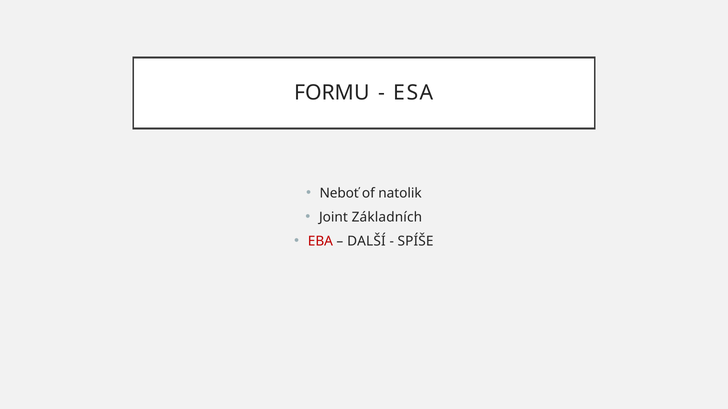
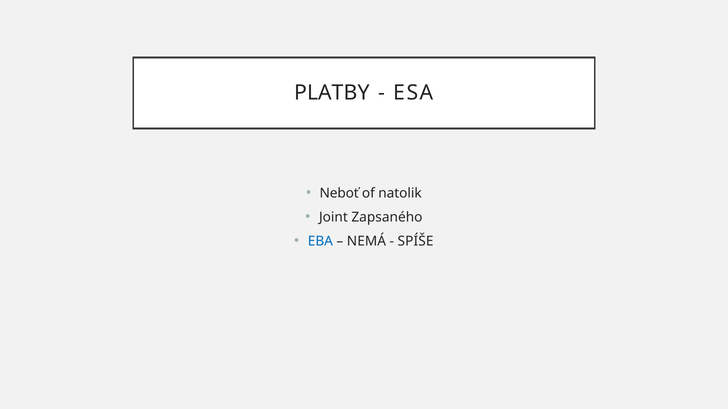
FORMU: FORMU -> PLATBY
Základních: Základních -> Zapsaného
EBA colour: red -> blue
DALŠÍ: DALŠÍ -> NEMÁ
